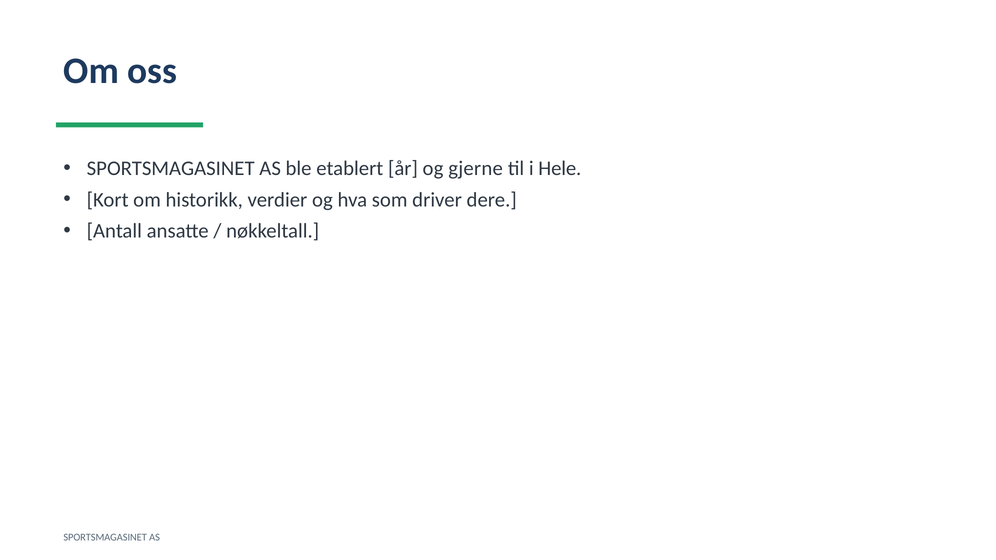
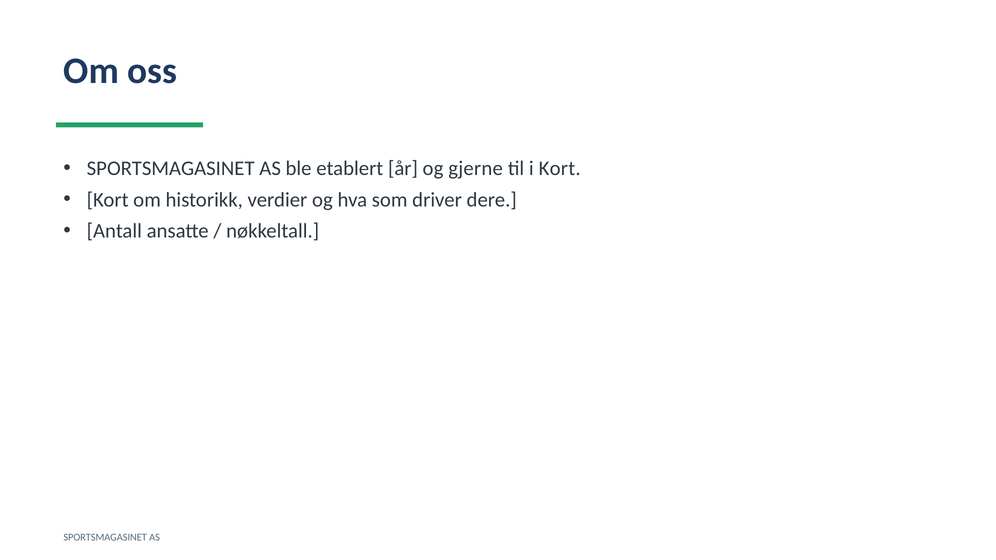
i Hele: Hele -> Kort
